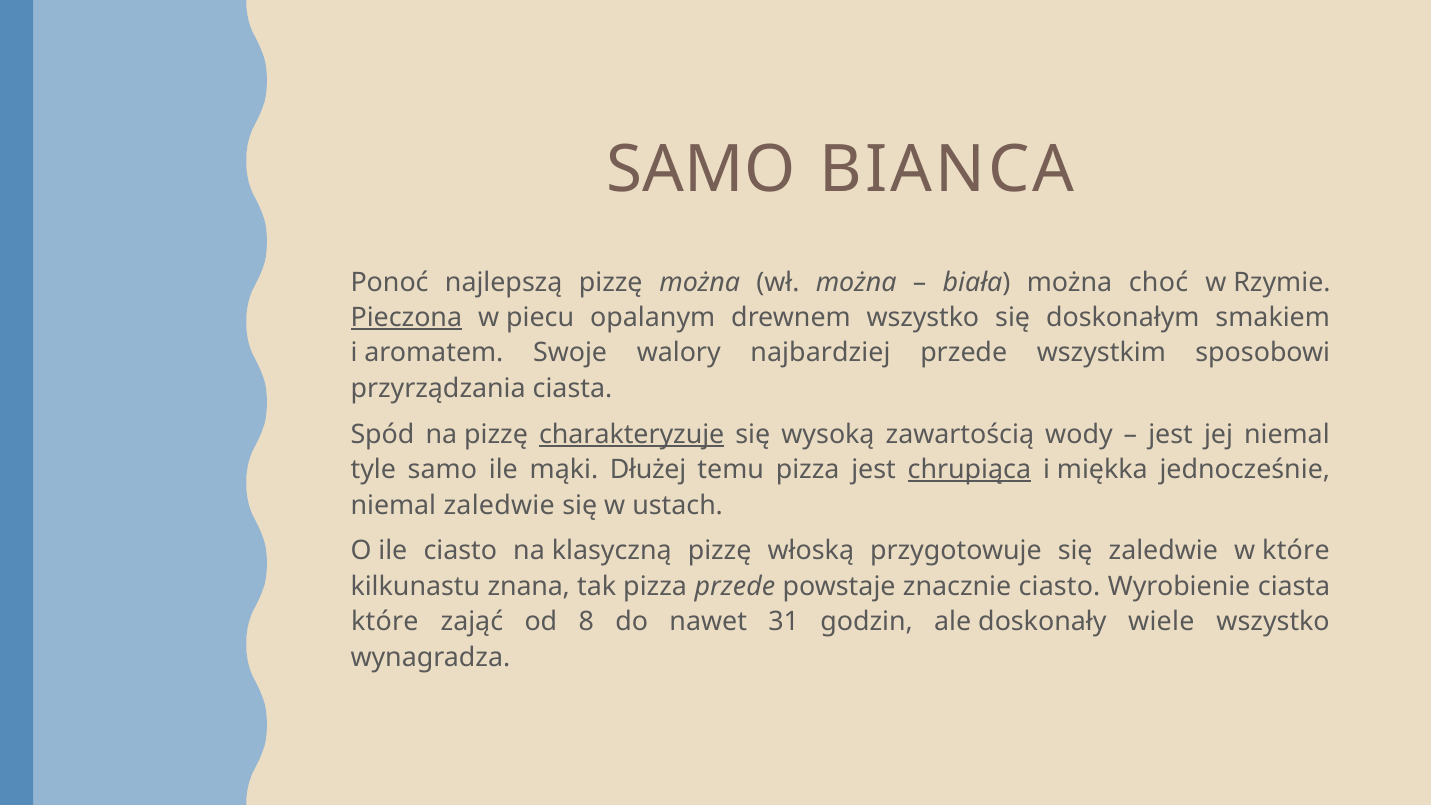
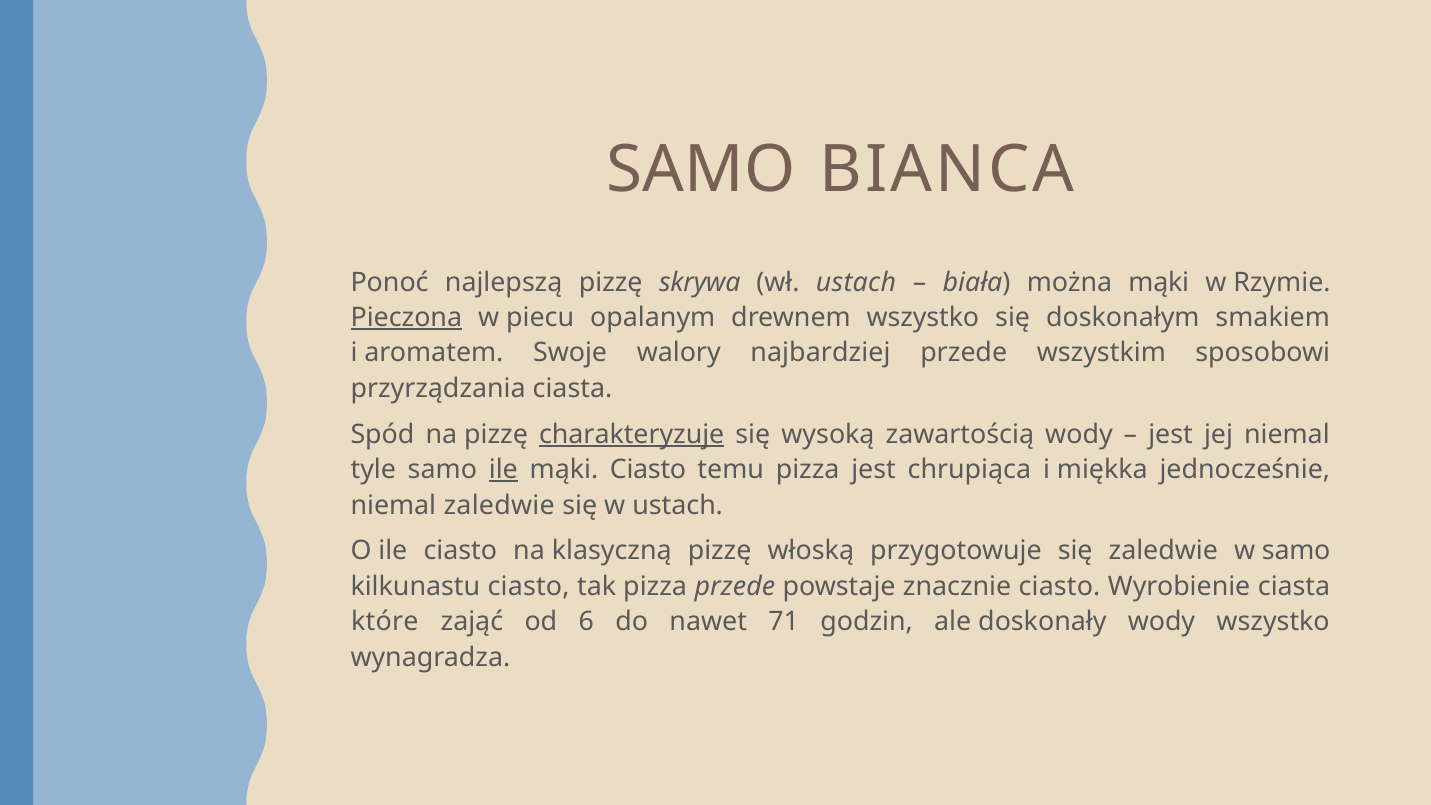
pizzę można: można -> skrywa
wł można: można -> ustach
można choć: choć -> mąki
ile at (503, 470) underline: none -> present
mąki Dłużej: Dłużej -> Ciasto
chrupiąca underline: present -> none
w które: które -> samo
kilkunastu znana: znana -> ciasto
8: 8 -> 6
31: 31 -> 71
doskonały wiele: wiele -> wody
